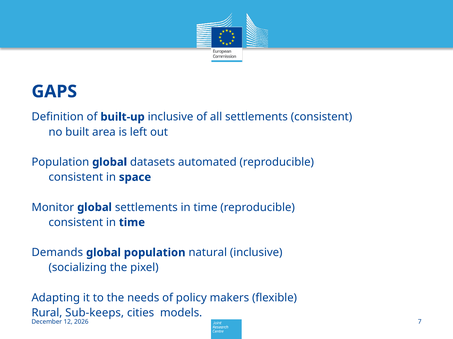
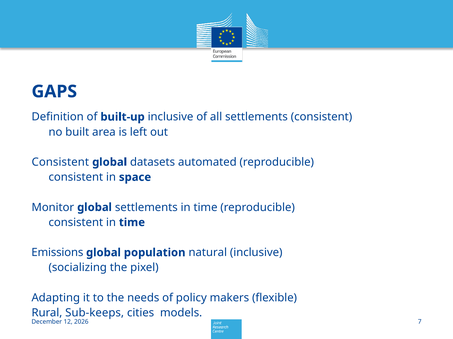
Population at (60, 162): Population -> Consistent
Demands: Demands -> Emissions
